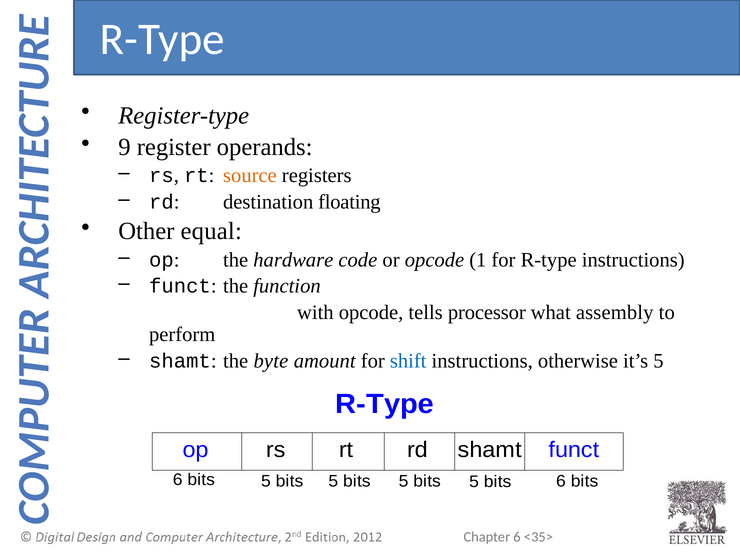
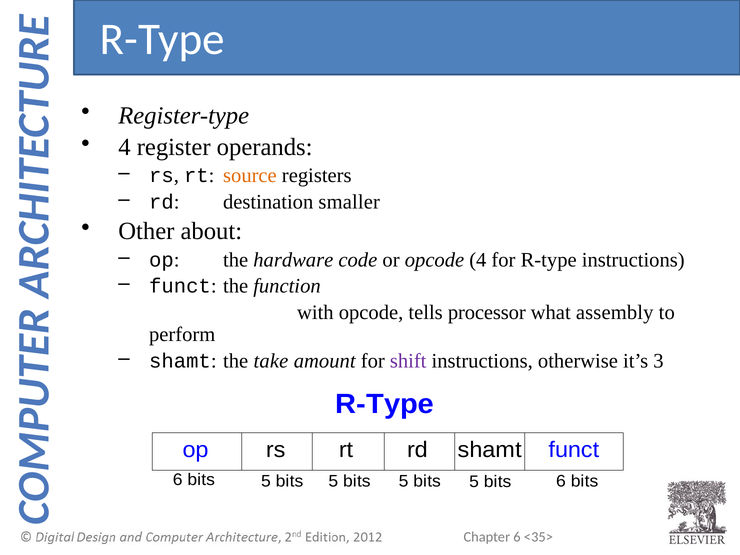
9 at (124, 147): 9 -> 4
floating: floating -> smaller
equal: equal -> about
opcode 1: 1 -> 4
byte: byte -> take
shift colour: blue -> purple
it’s 5: 5 -> 3
